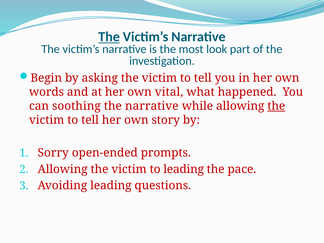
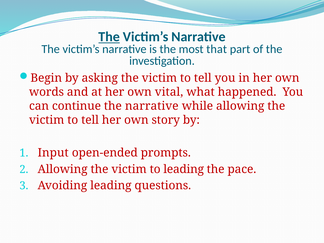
look: look -> that
soothing: soothing -> continue
the at (276, 106) underline: present -> none
Sorry: Sorry -> Input
